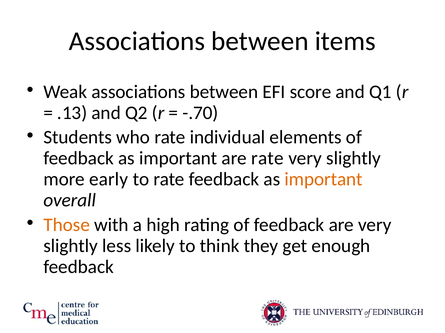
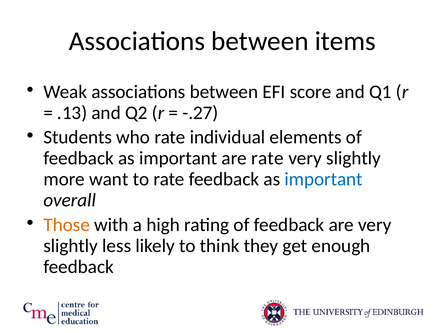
-.70: -.70 -> -.27
early: early -> want
important at (324, 180) colour: orange -> blue
